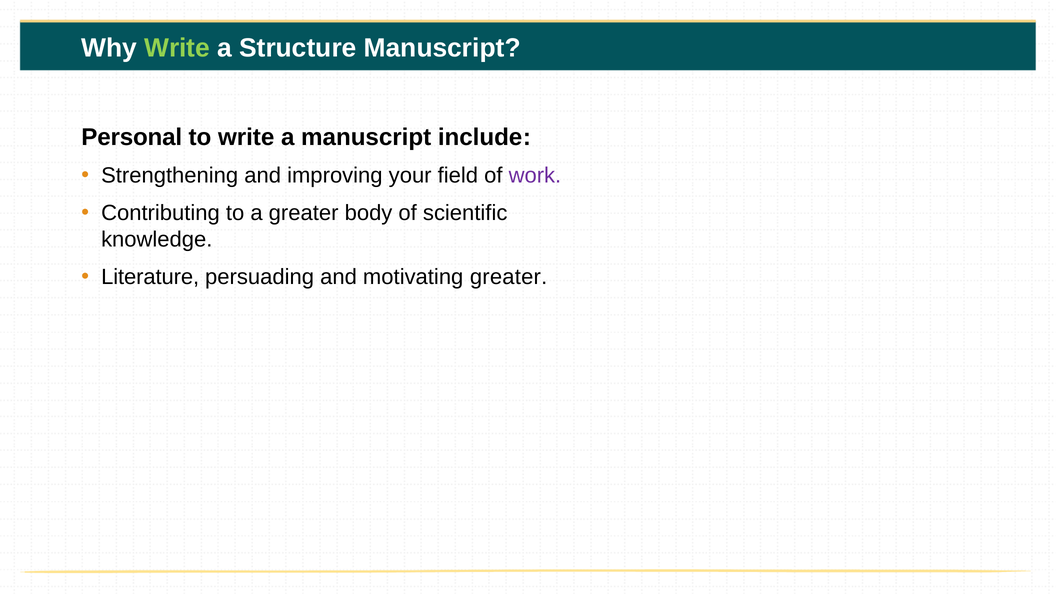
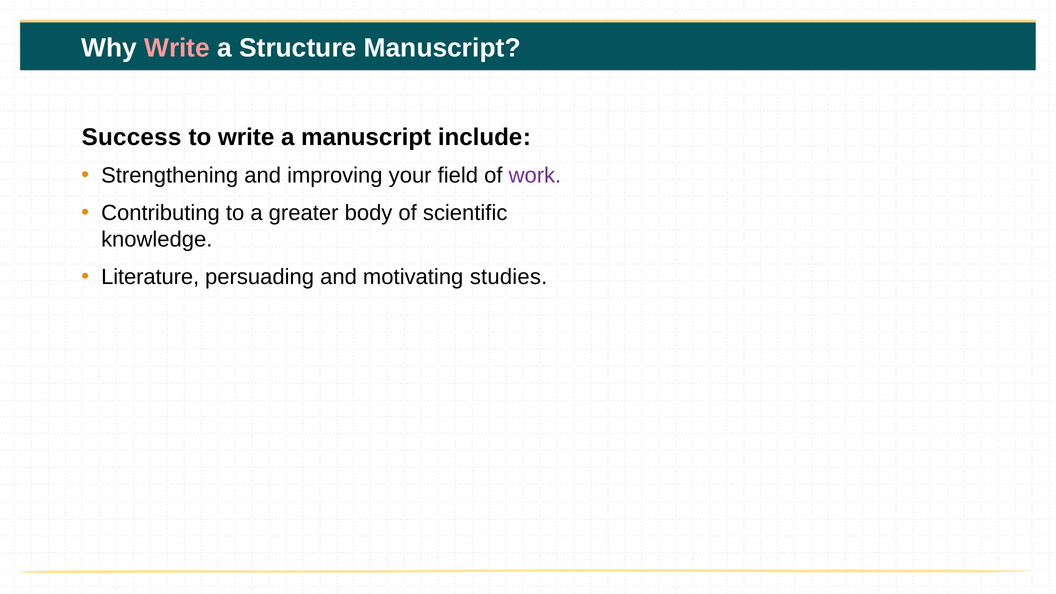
Write at (177, 48) colour: light green -> pink
Personal: Personal -> Success
motivating greater: greater -> studies
